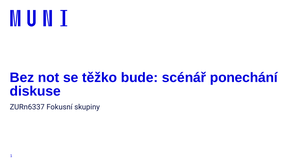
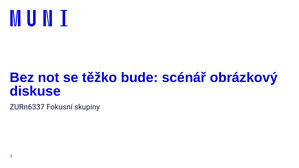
ponechání: ponechání -> obrázkový
